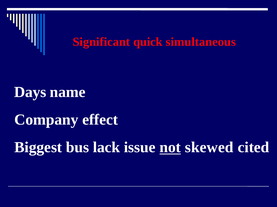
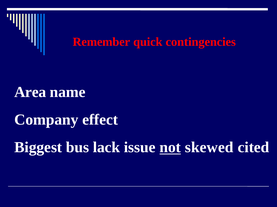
Significant: Significant -> Remember
simultaneous: simultaneous -> contingencies
Days: Days -> Area
